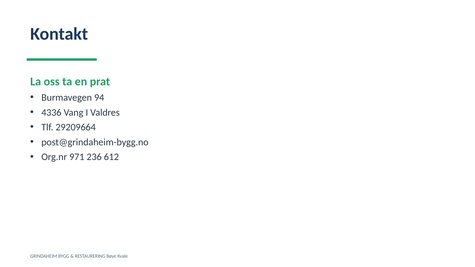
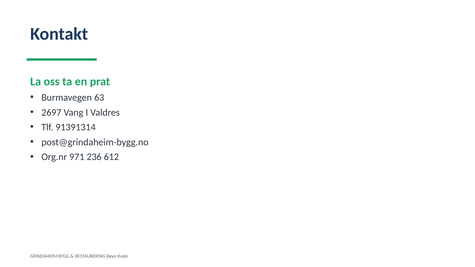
94: 94 -> 63
4336: 4336 -> 2697
29209664: 29209664 -> 91391314
